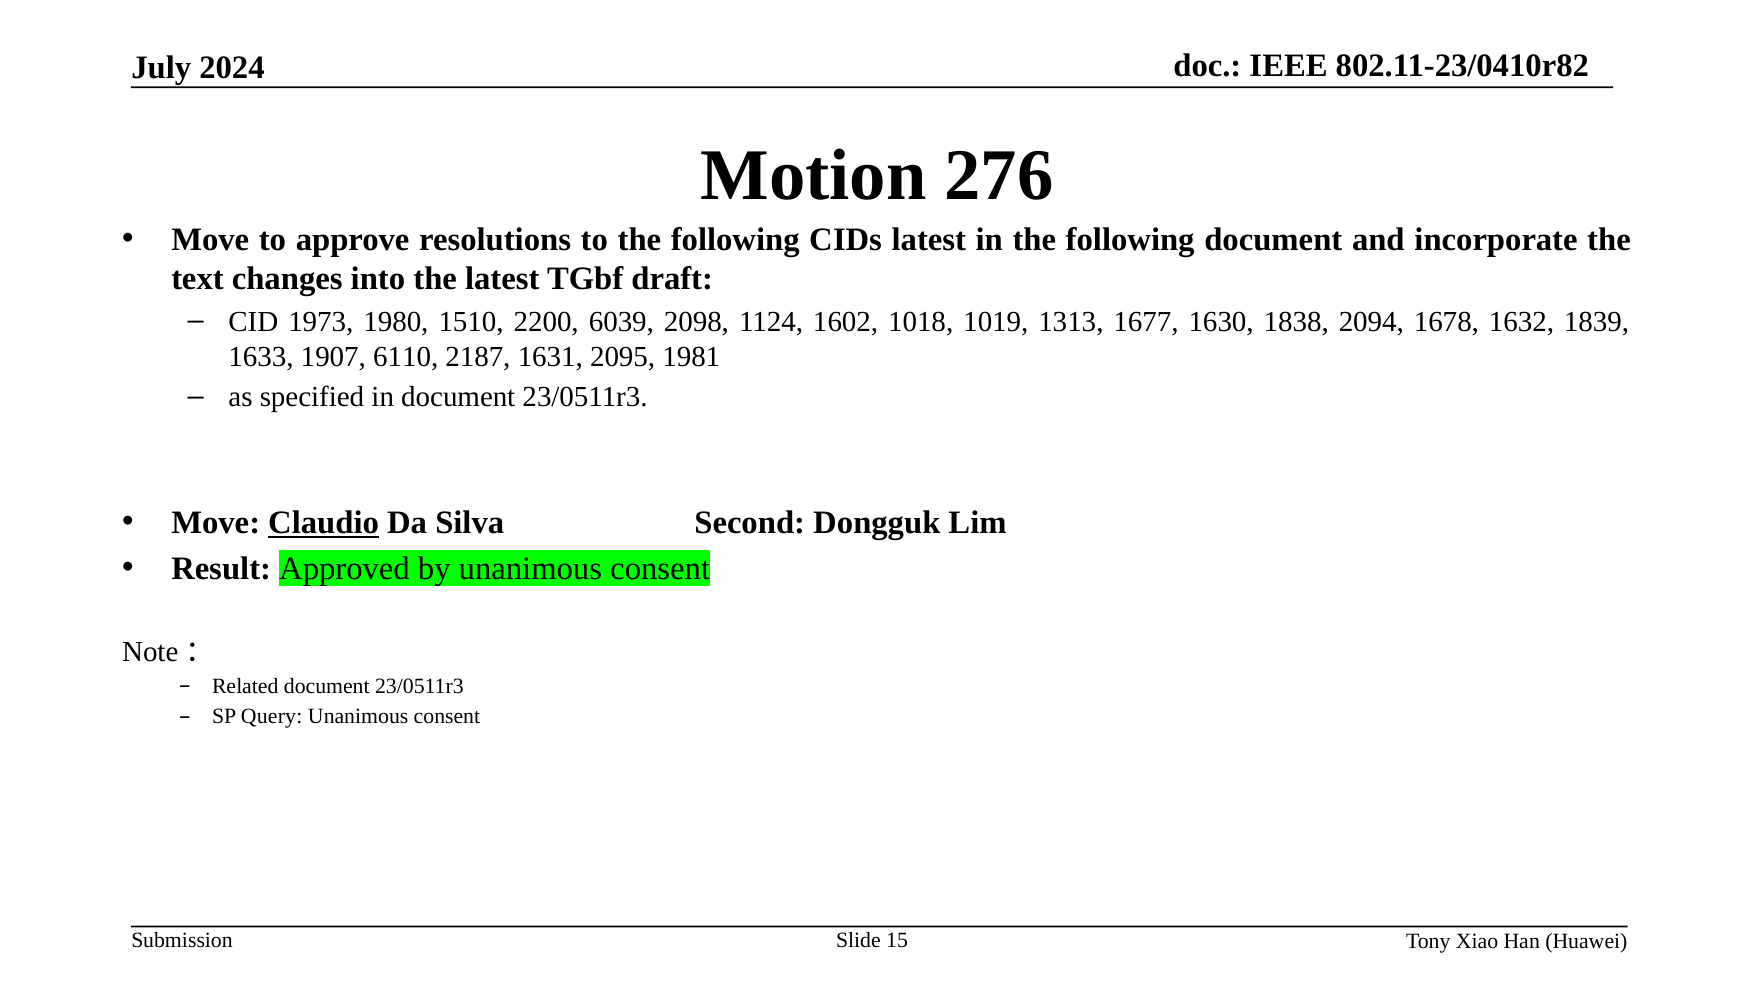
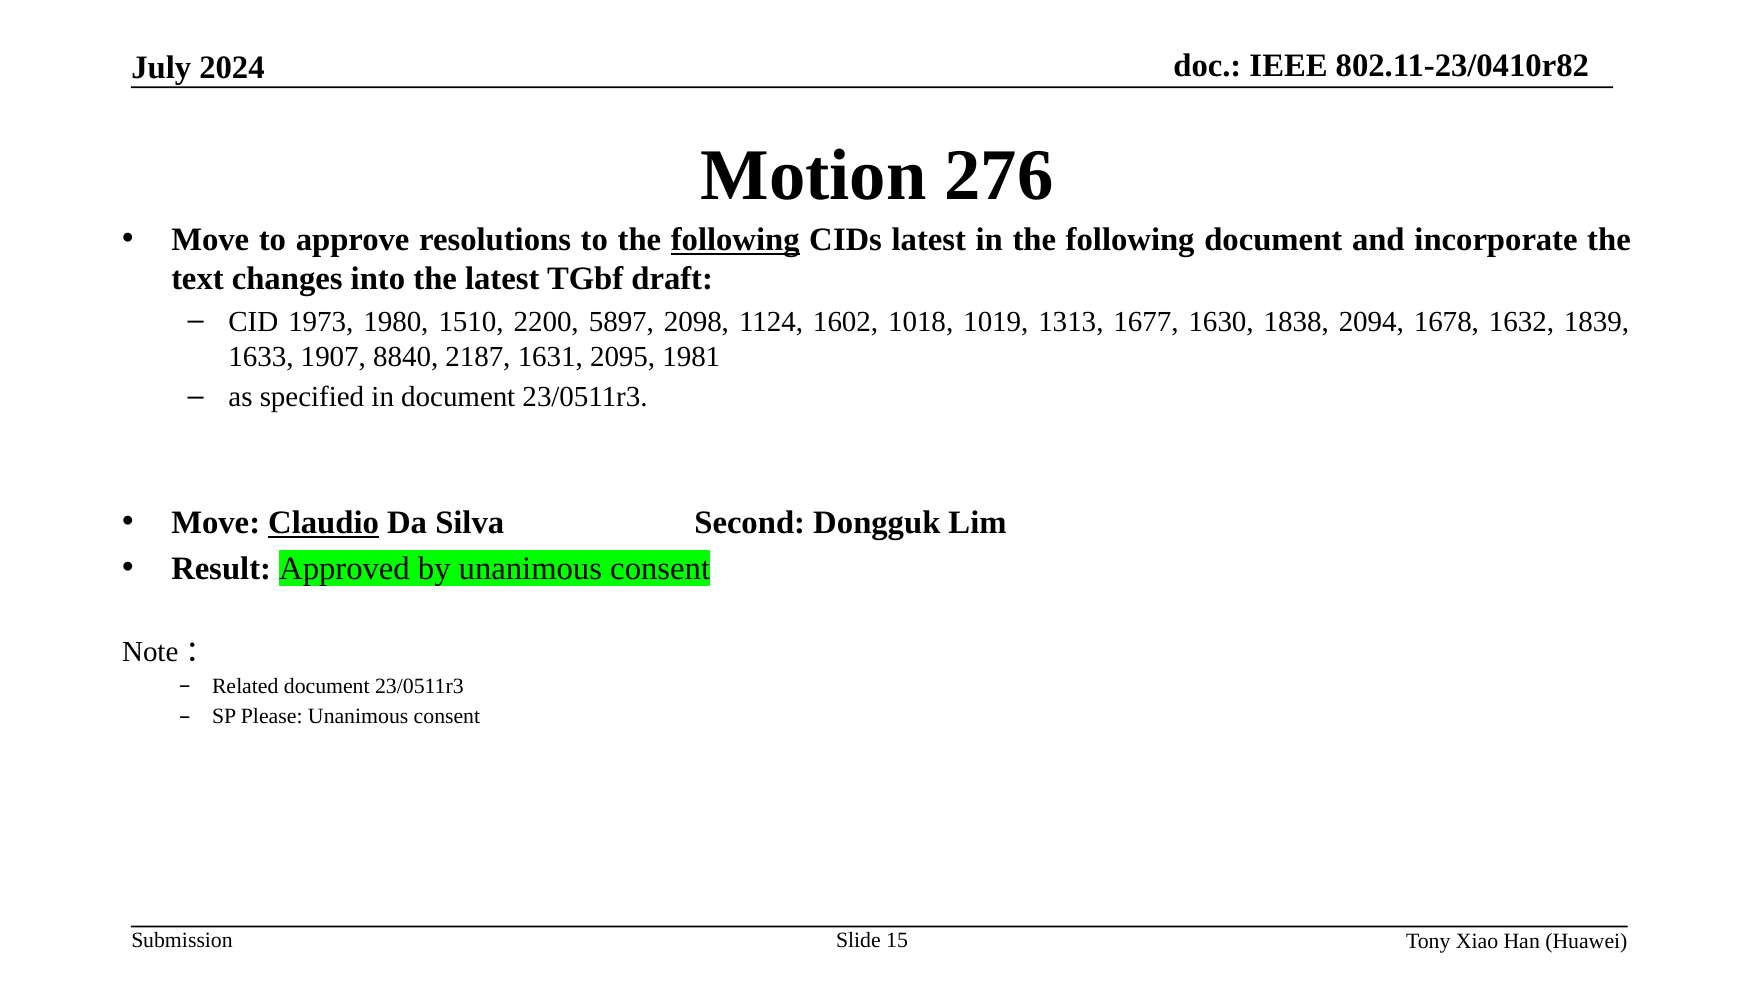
following at (735, 240) underline: none -> present
6039: 6039 -> 5897
6110: 6110 -> 8840
Query: Query -> Please
